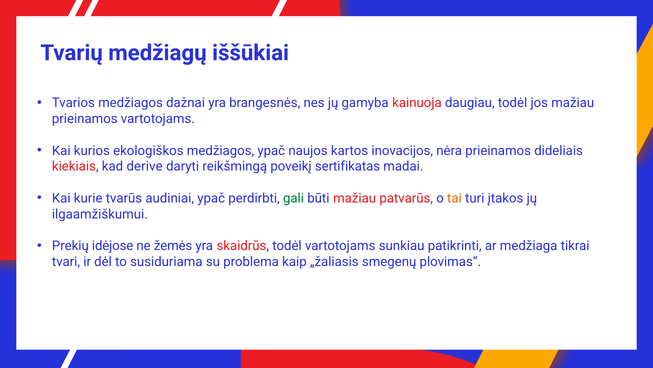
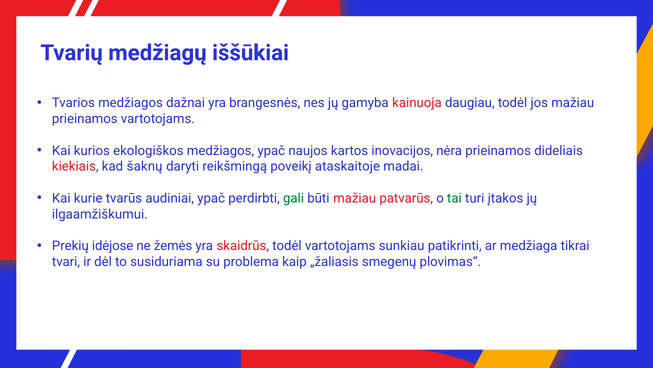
derive: derive -> šaknų
sertifikatas: sertifikatas -> ataskaitoje
tai colour: orange -> green
